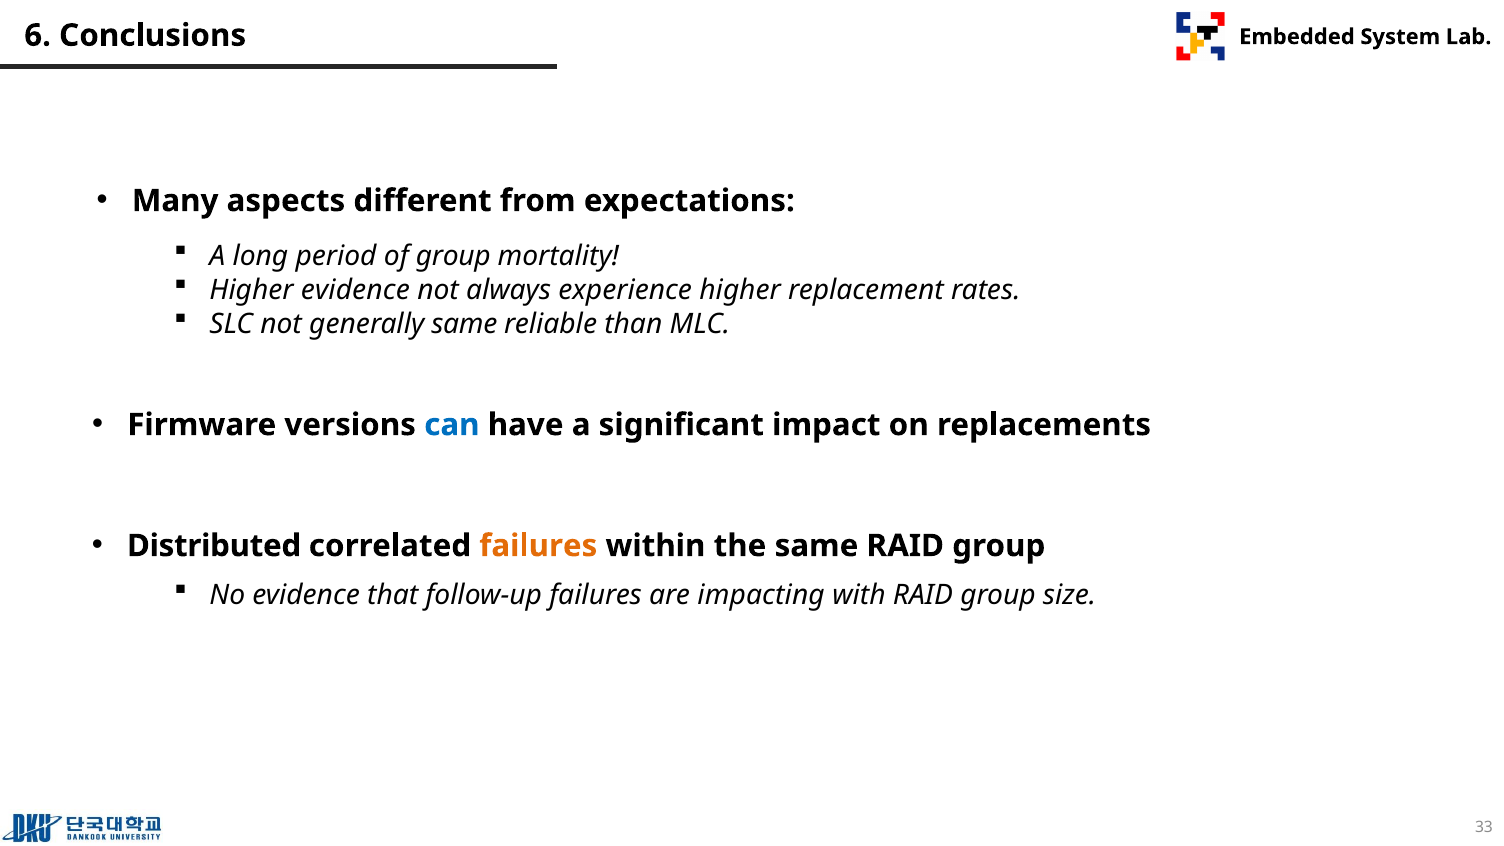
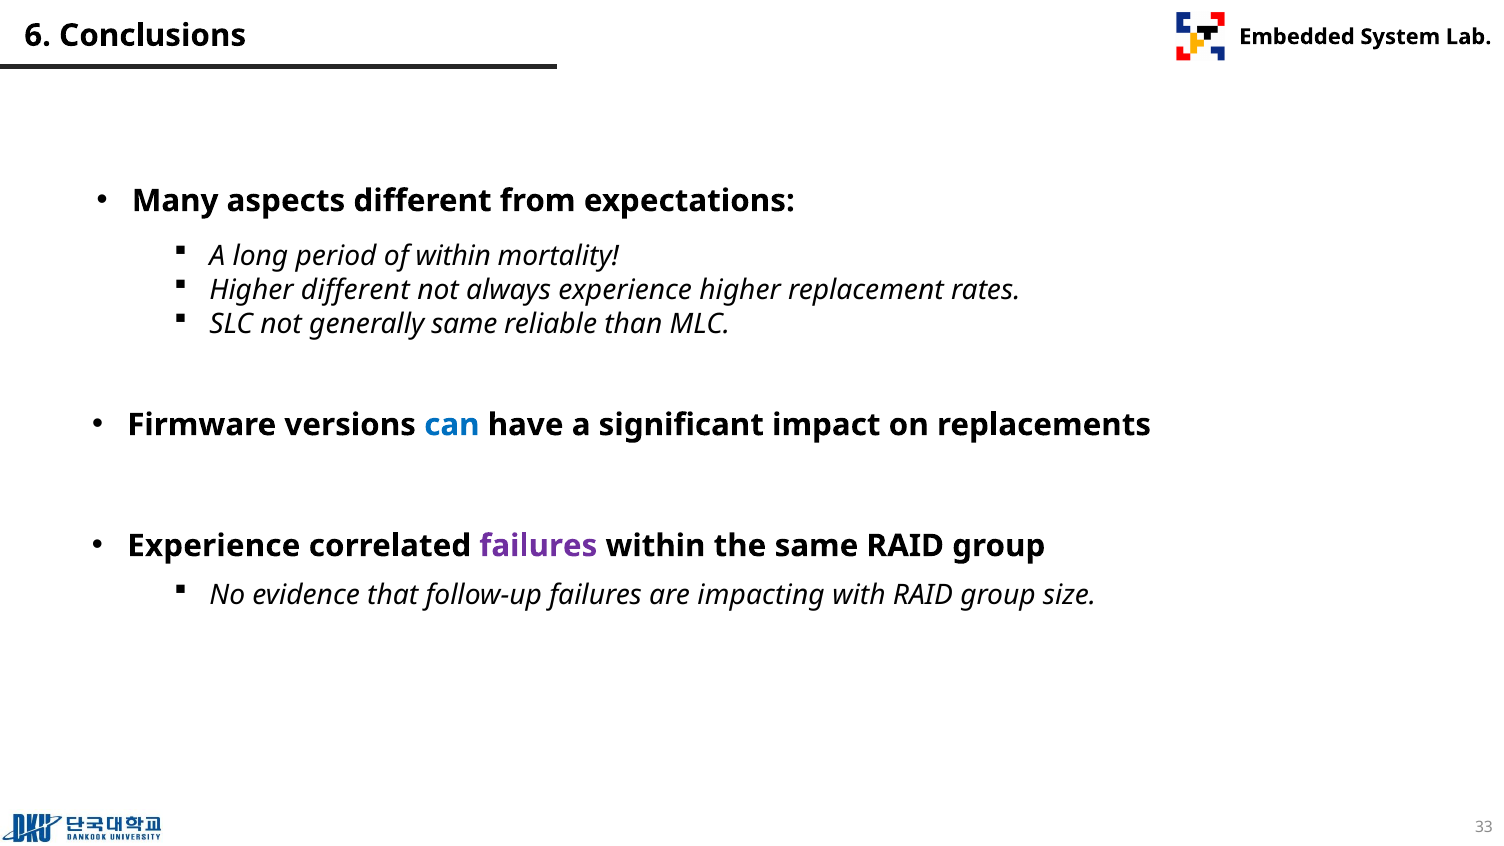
of group: group -> within
Higher evidence: evidence -> different
Distributed at (214, 546): Distributed -> Experience
failures at (538, 546) colour: orange -> purple
